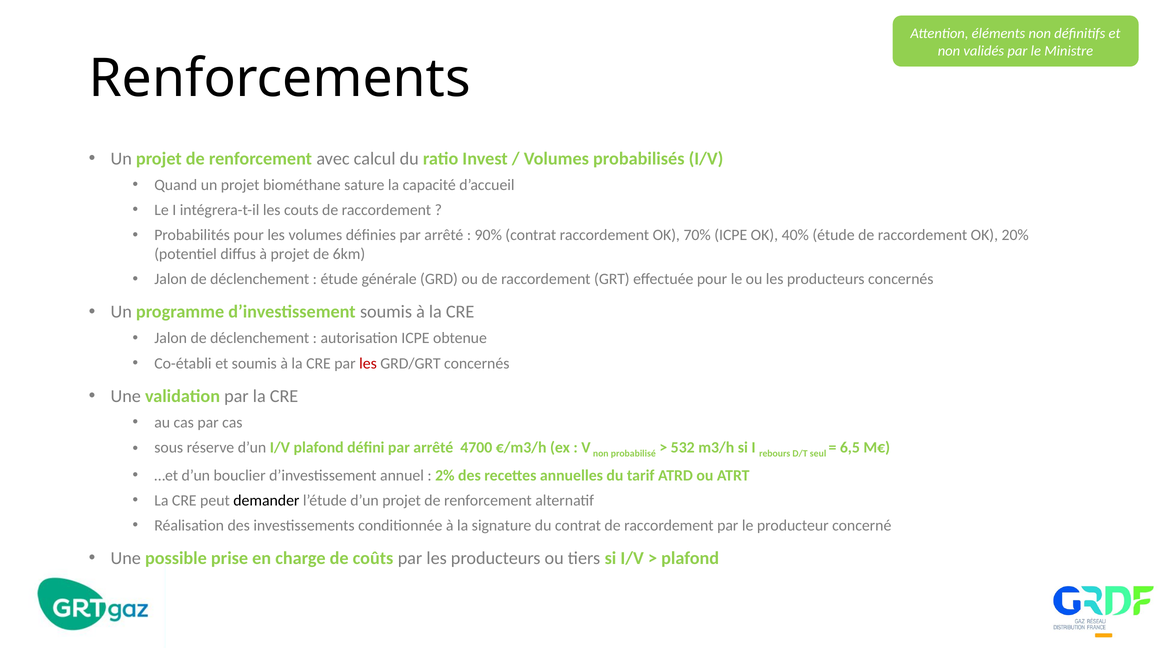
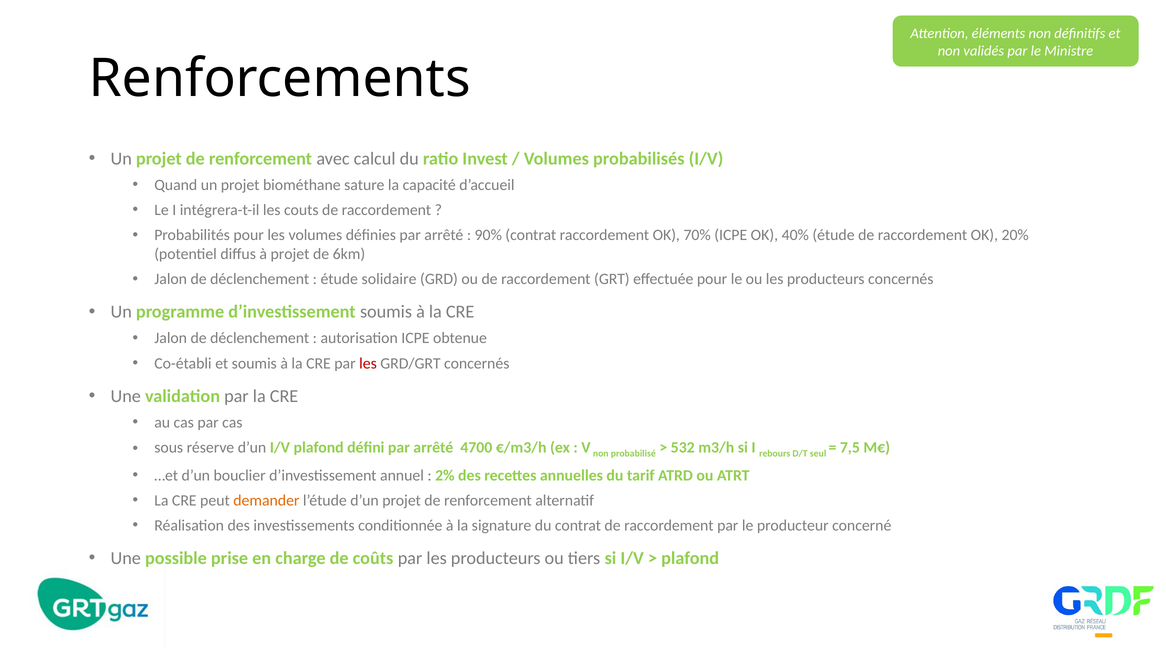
générale: générale -> solidaire
6,5: 6,5 -> 7,5
demander colour: black -> orange
